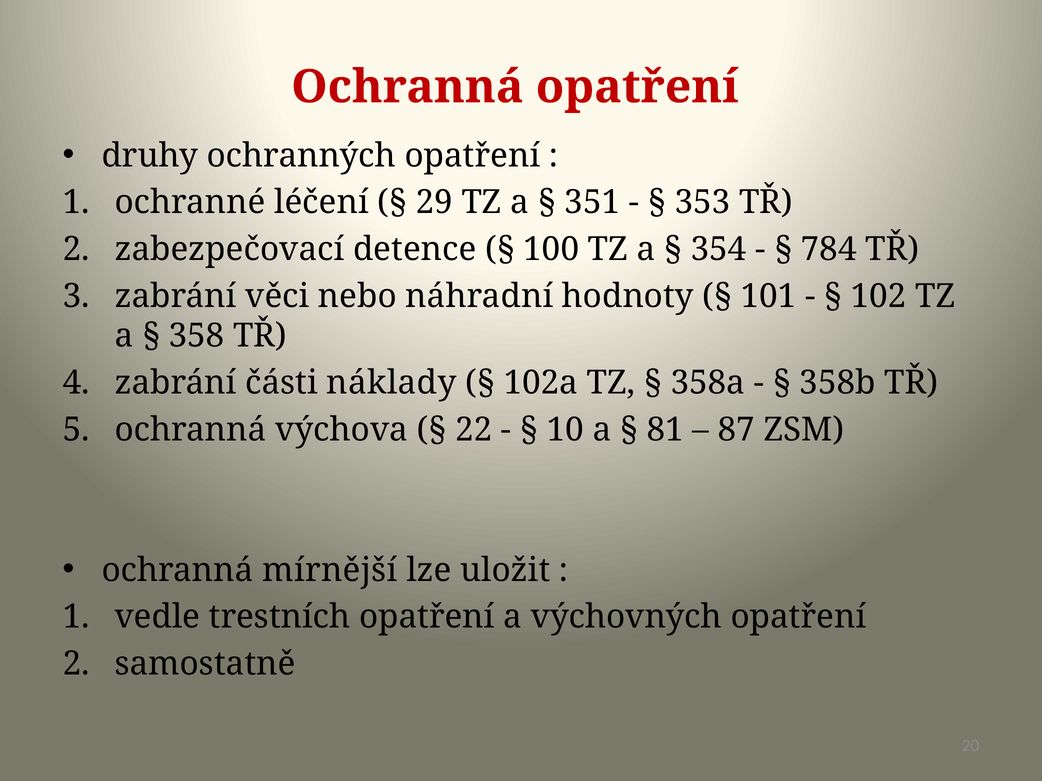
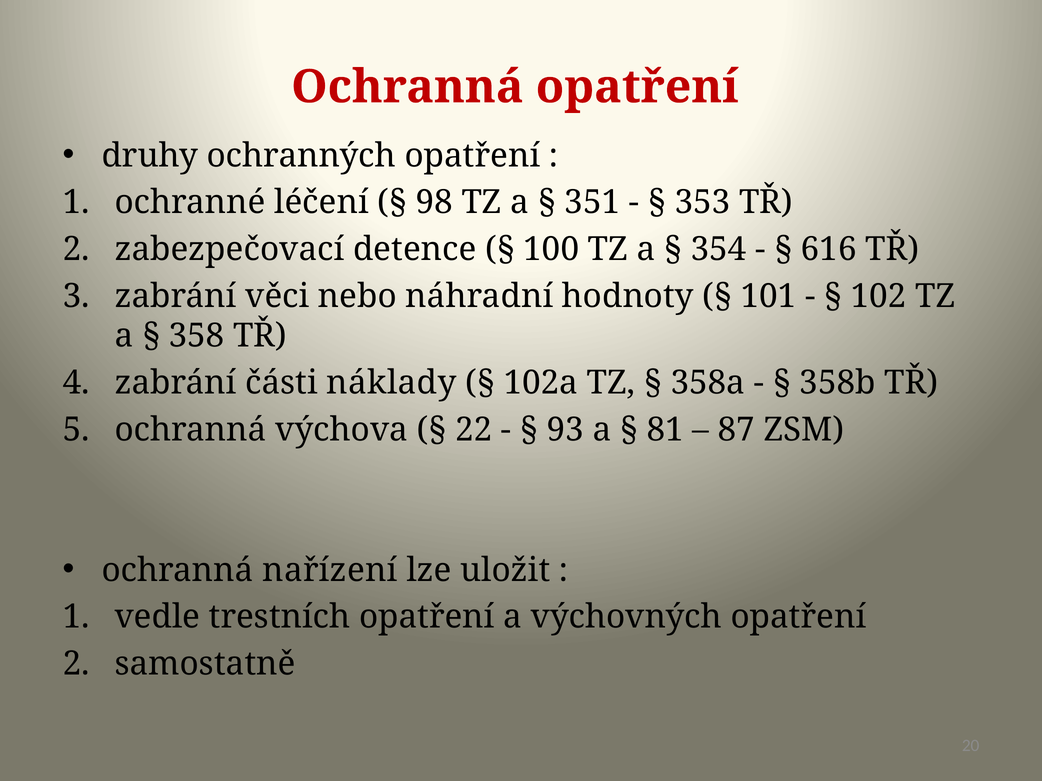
29: 29 -> 98
784: 784 -> 616
10: 10 -> 93
mírnější: mírnější -> nařízení
